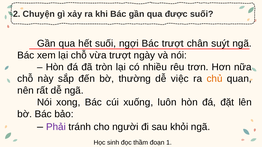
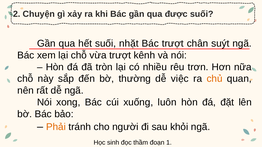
ngợi: ngợi -> nhặt
ngày: ngày -> kênh
Phải colour: purple -> orange
